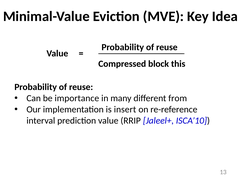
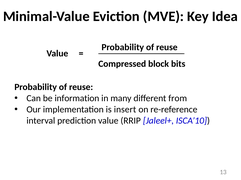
this: this -> bits
importance: importance -> information
